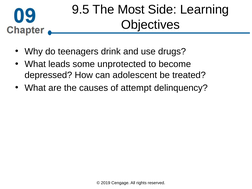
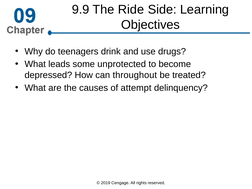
9.5: 9.5 -> 9.9
Most: Most -> Ride
adolescent: adolescent -> throughout
